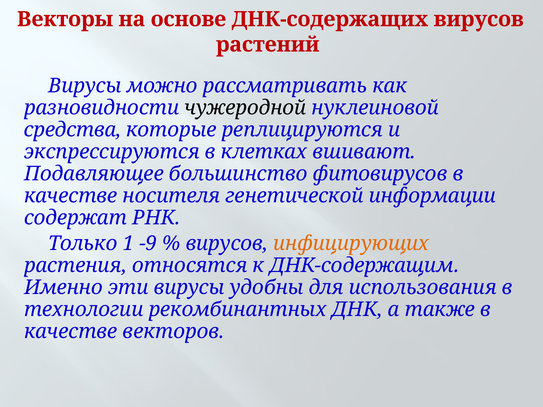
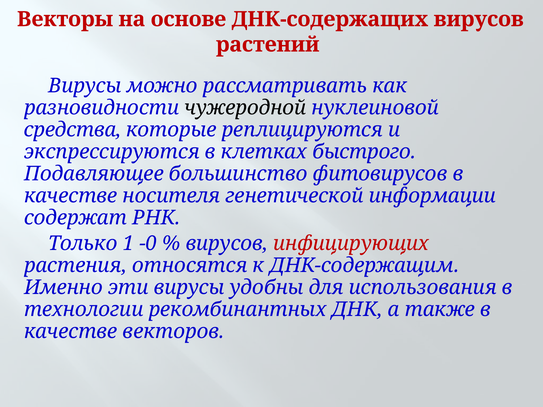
вшивают: вшивают -> быстрого
-9: -9 -> -0
инфицирующих colour: orange -> red
